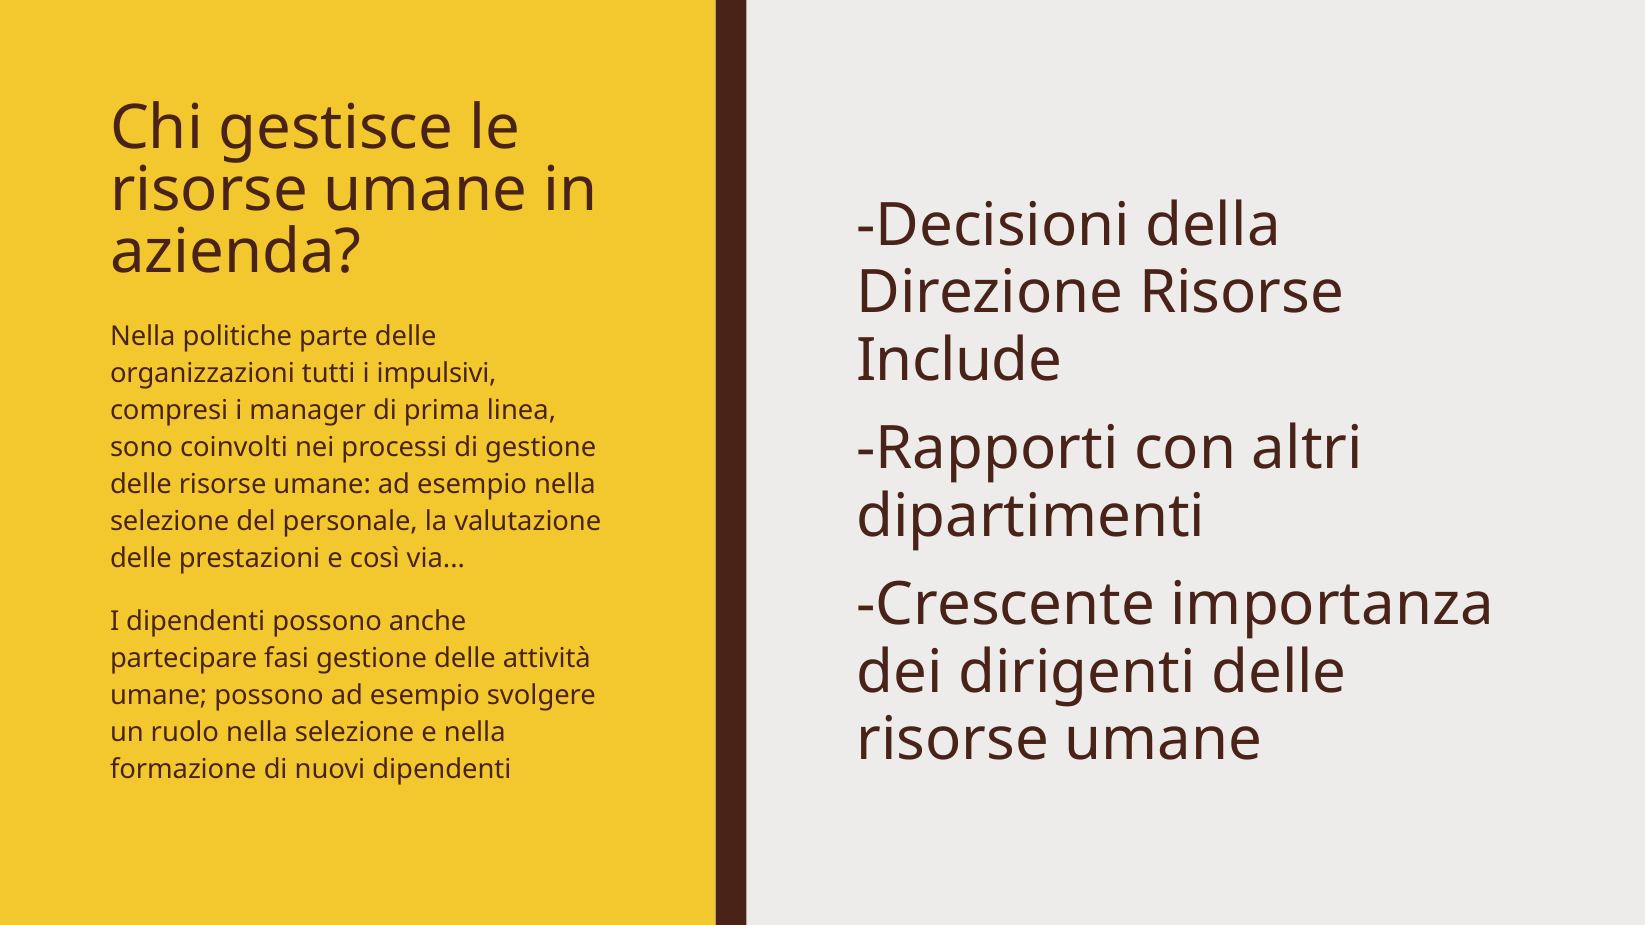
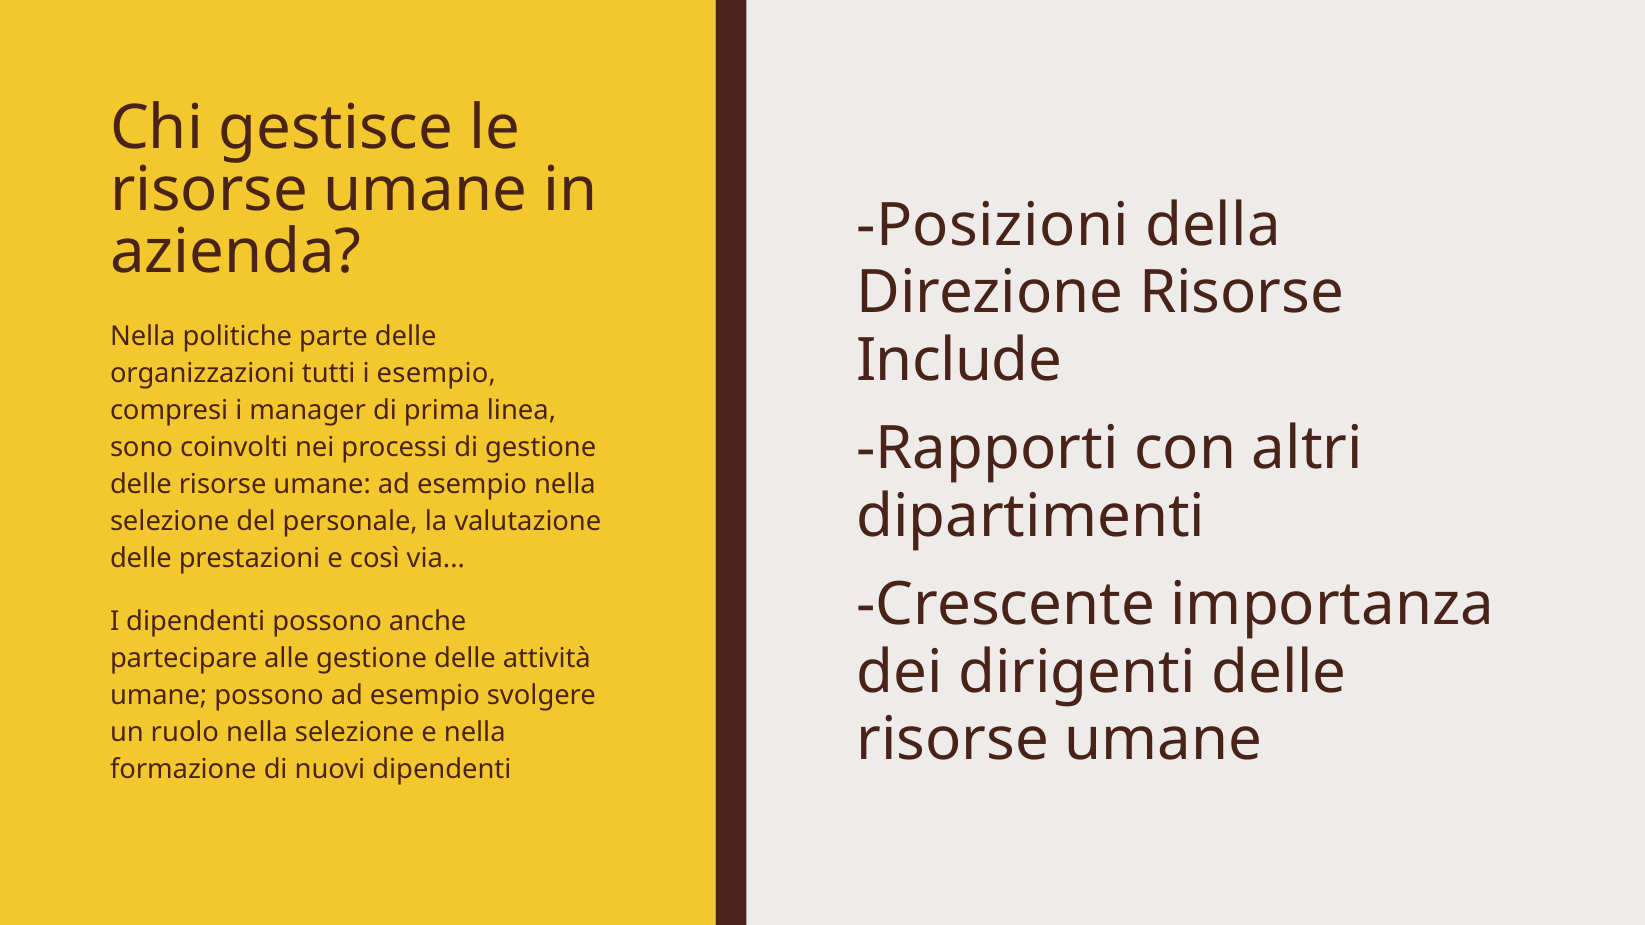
Decisioni: Decisioni -> Posizioni
i impulsivi: impulsivi -> esempio
fasi: fasi -> alle
